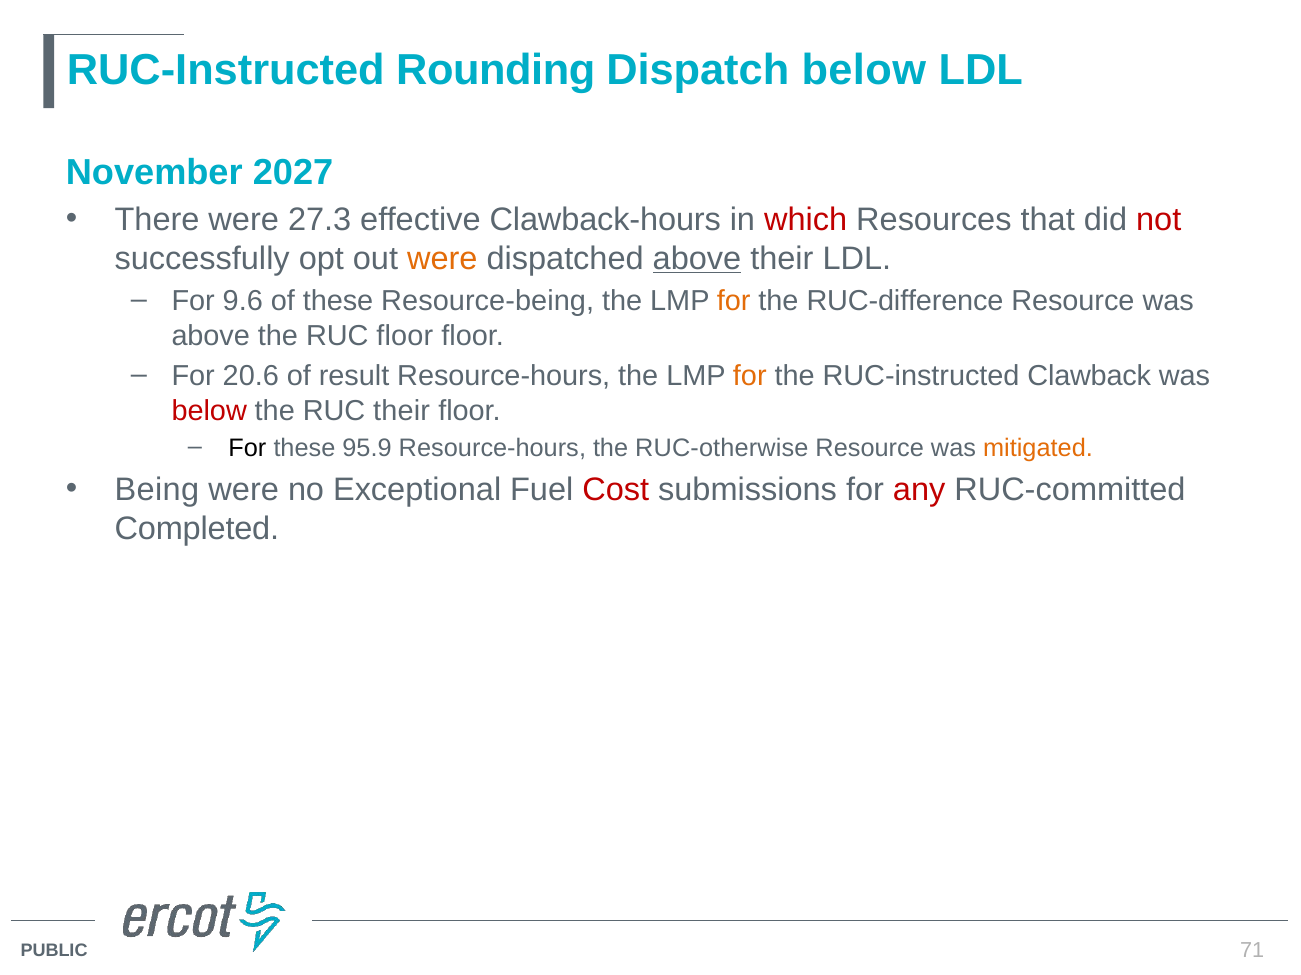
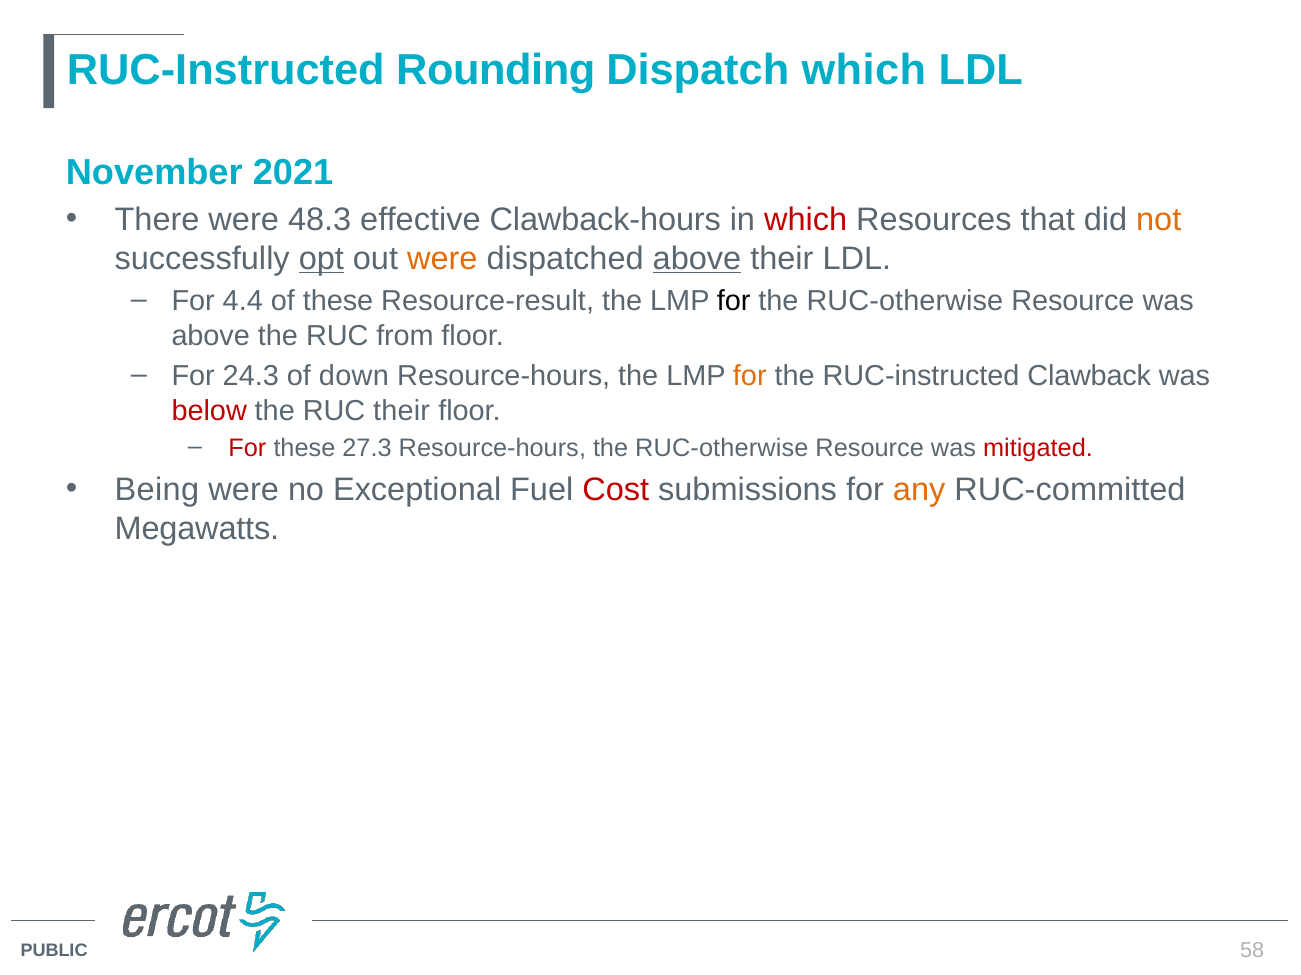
Dispatch below: below -> which
2027: 2027 -> 2021
27.3: 27.3 -> 48.3
not colour: red -> orange
opt underline: none -> present
9.6: 9.6 -> 4.4
Resource-being: Resource-being -> Resource-result
for at (734, 301) colour: orange -> black
RUC-difference at (905, 301): RUC-difference -> RUC-otherwise
RUC floor: floor -> from
20.6: 20.6 -> 24.3
result: result -> down
For at (247, 448) colour: black -> red
95.9: 95.9 -> 27.3
mitigated colour: orange -> red
any colour: red -> orange
Completed: Completed -> Megawatts
71: 71 -> 58
